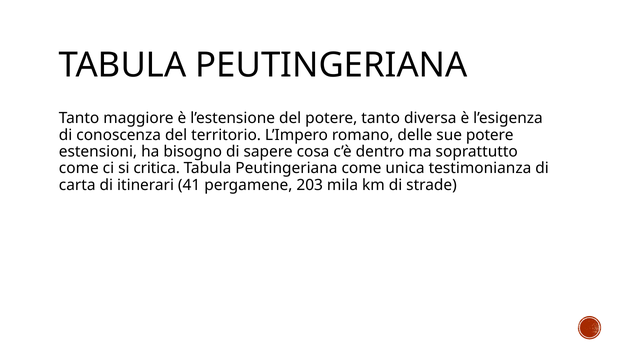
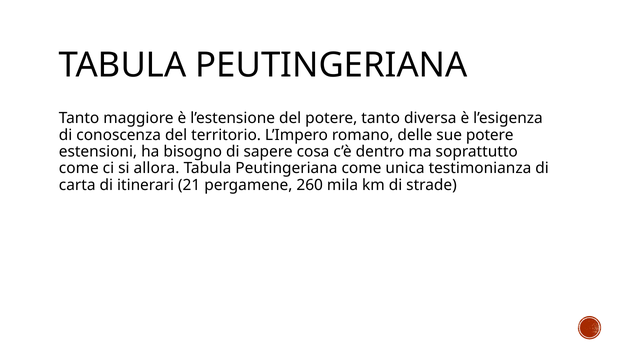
critica: critica -> allora
41: 41 -> 21
203: 203 -> 260
